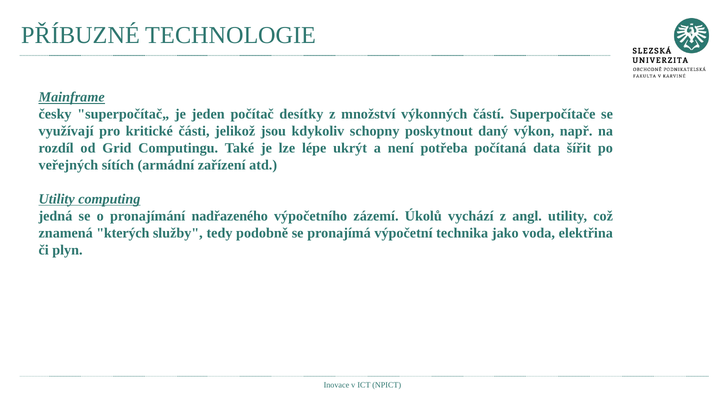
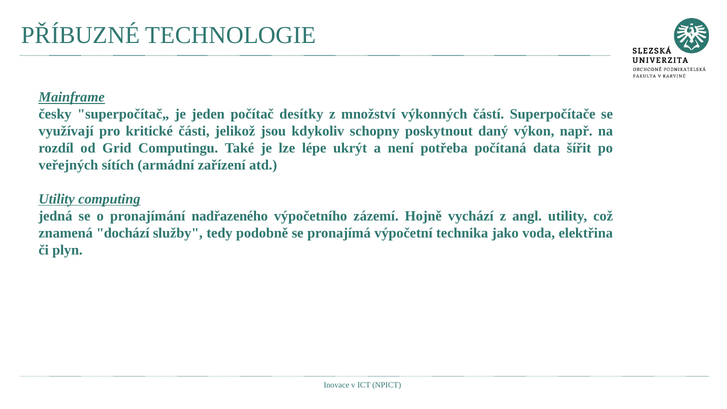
Úkolů: Úkolů -> Hojně
kterých: kterých -> dochází
